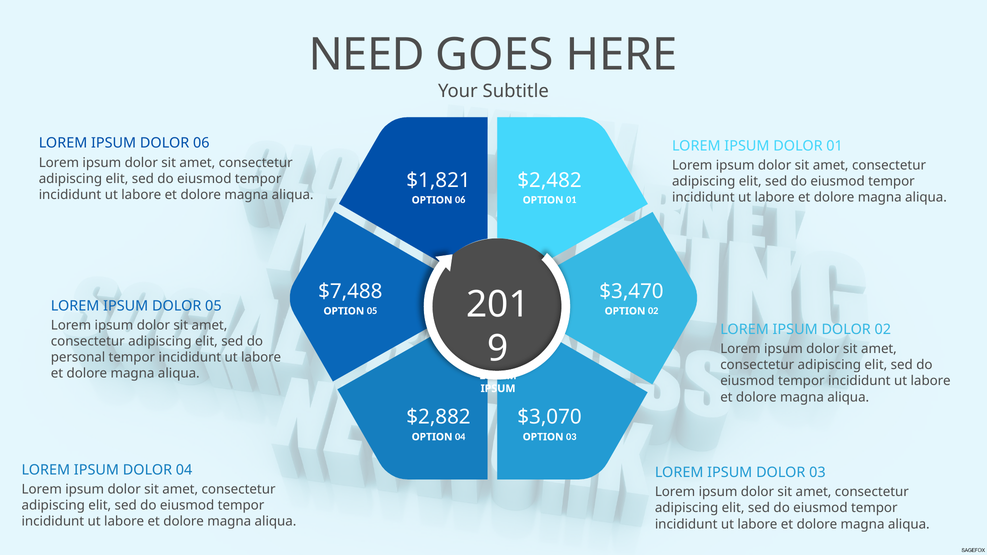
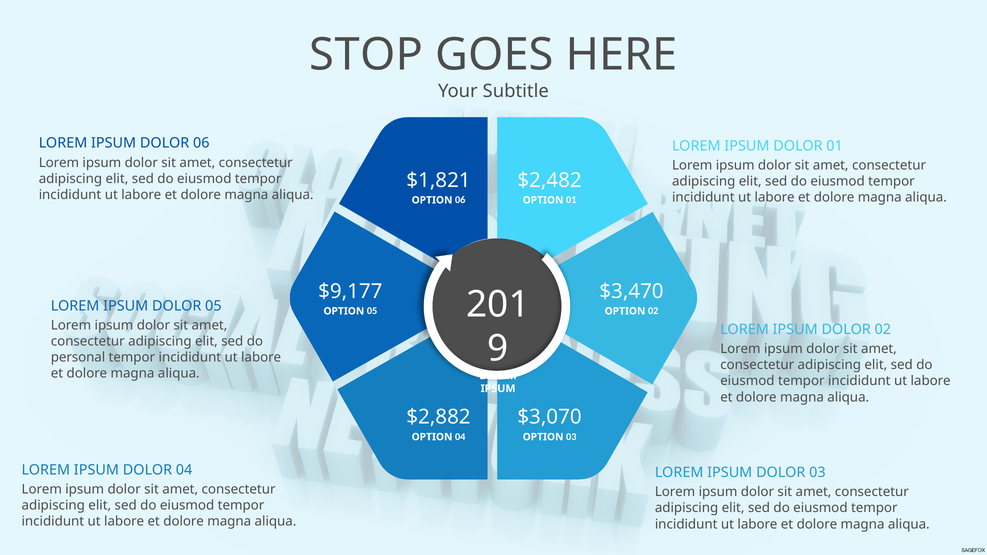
NEED: NEED -> STOP
$7,488: $7,488 -> $9,177
